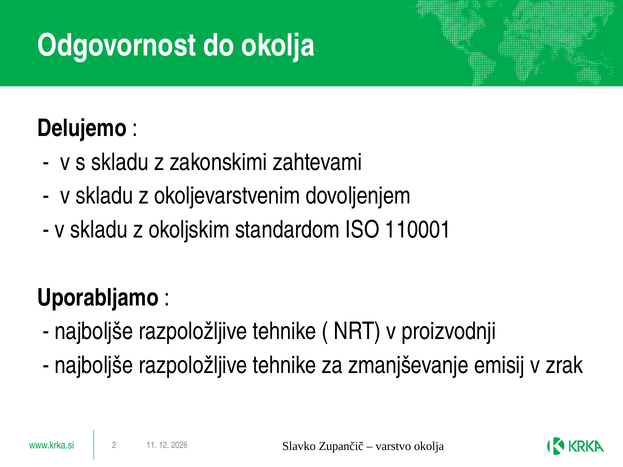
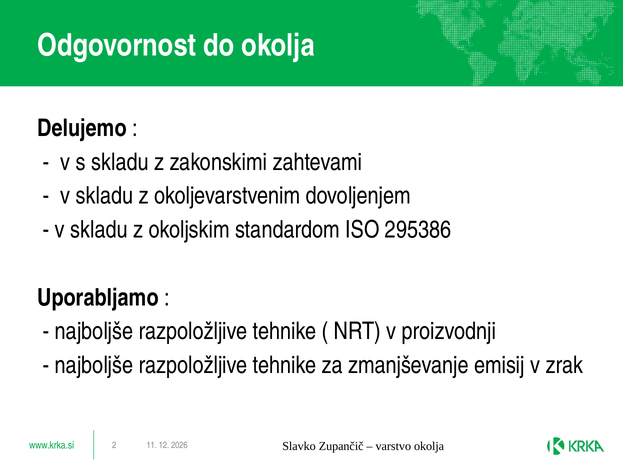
110001: 110001 -> 295386
